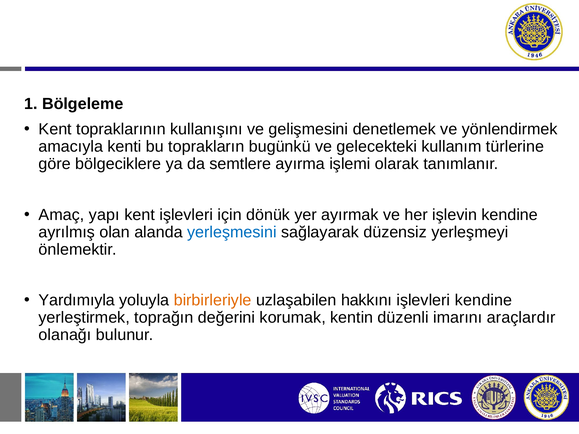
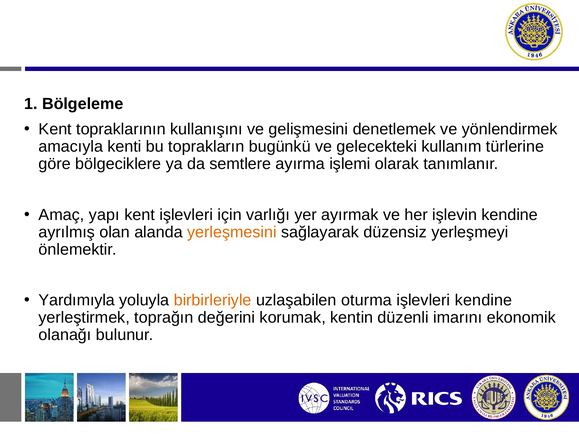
dönük: dönük -> varlığı
yerleşmesini colour: blue -> orange
hakkını: hakkını -> oturma
araçlardır: araçlardır -> ekonomik
